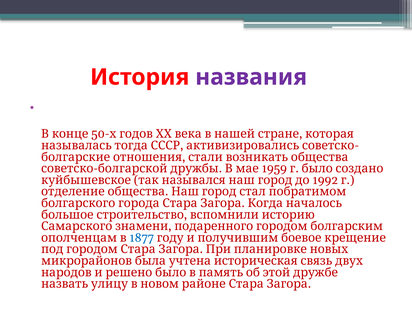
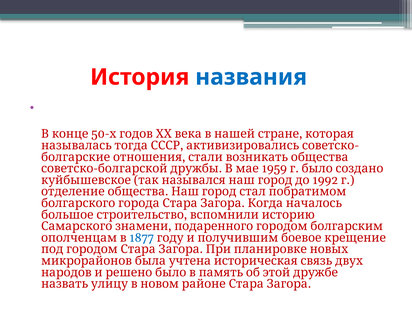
названия colour: purple -> blue
